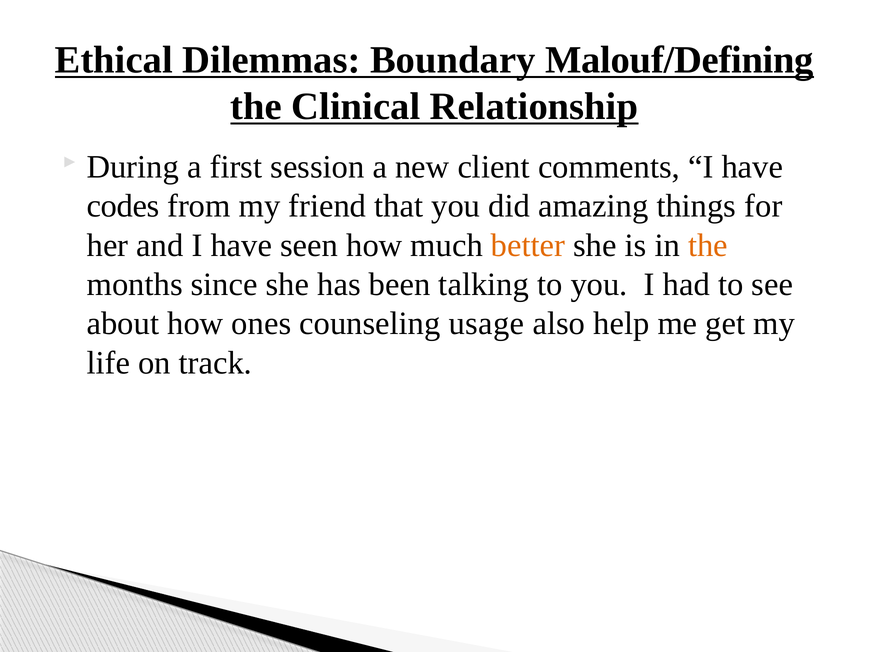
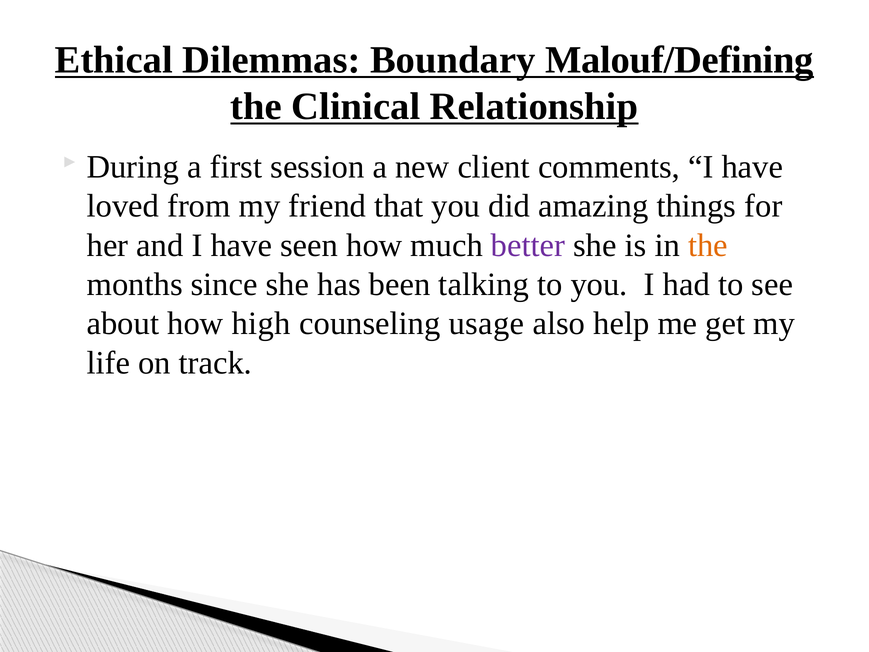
codes: codes -> loved
better colour: orange -> purple
ones: ones -> high
